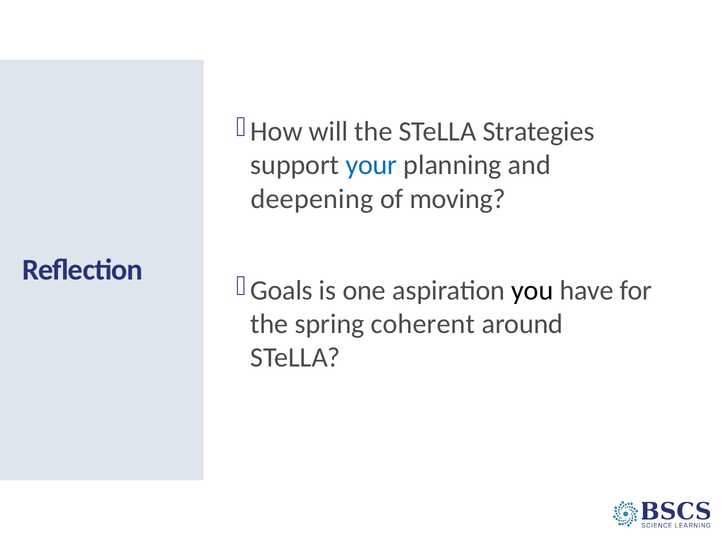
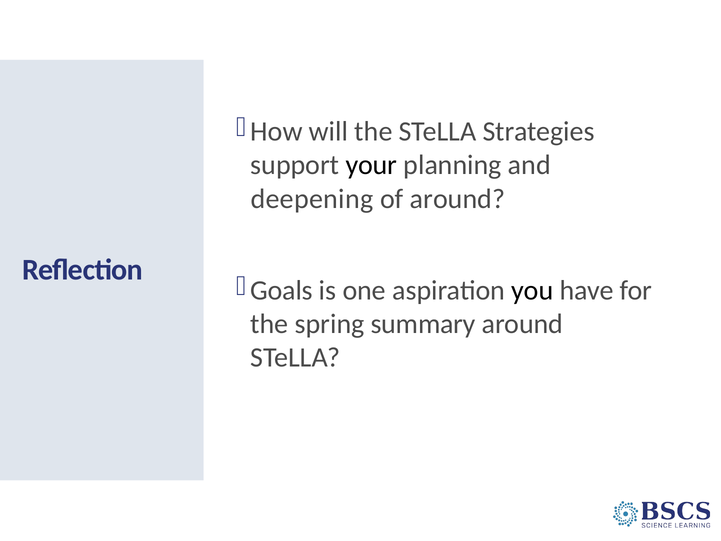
your colour: blue -> black
of moving: moving -> around
coherent: coherent -> summary
